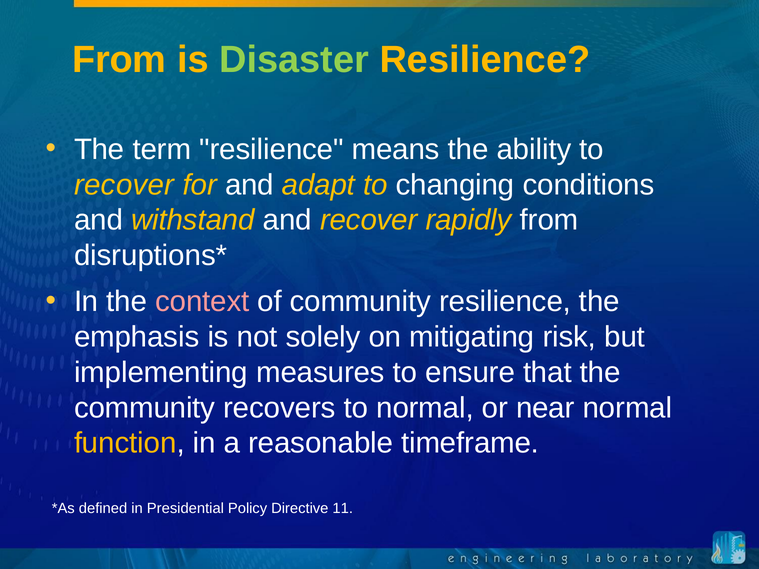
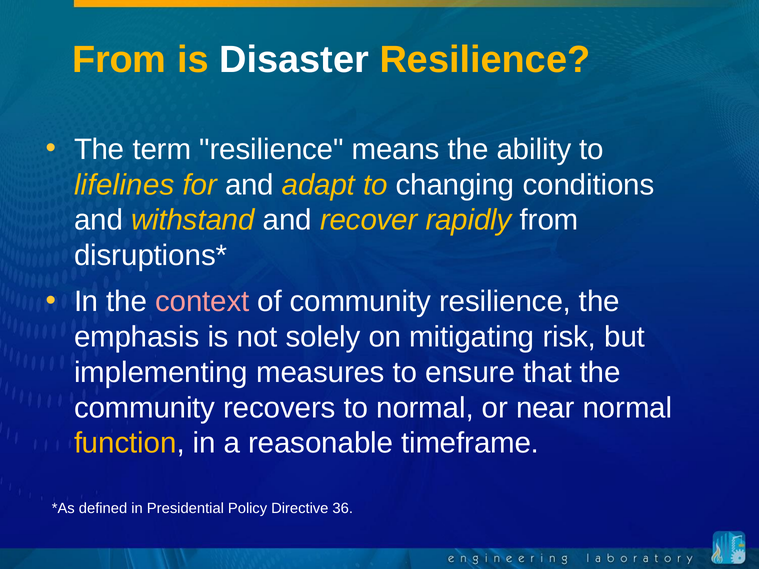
Disaster colour: light green -> white
recover at (124, 185): recover -> lifelines
11: 11 -> 36
